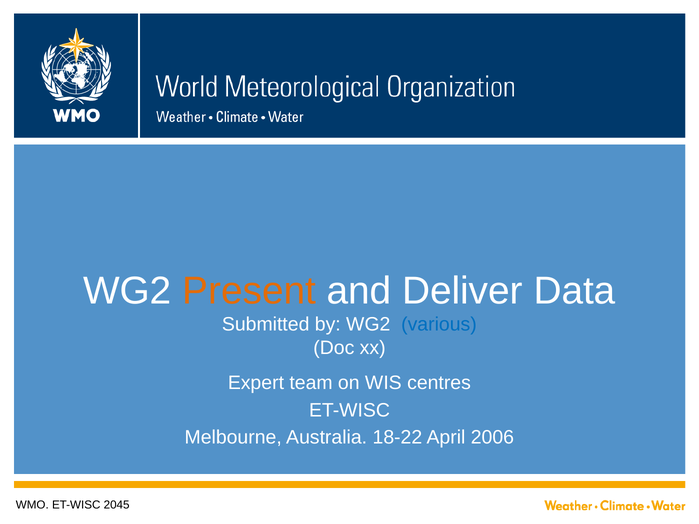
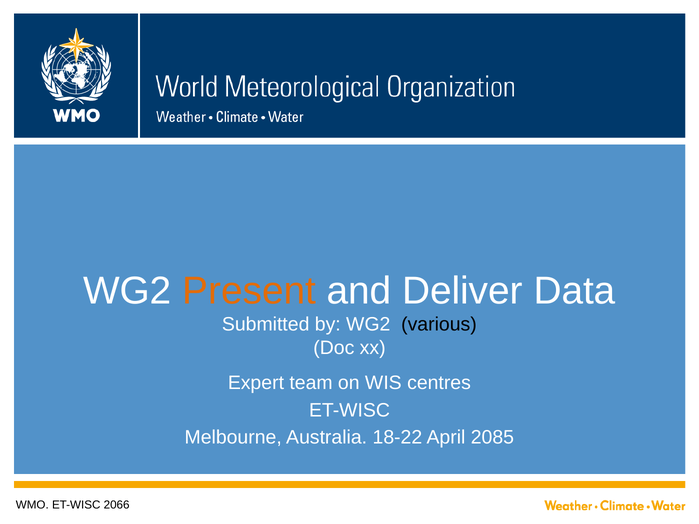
various colour: blue -> black
2006: 2006 -> 2085
2045: 2045 -> 2066
